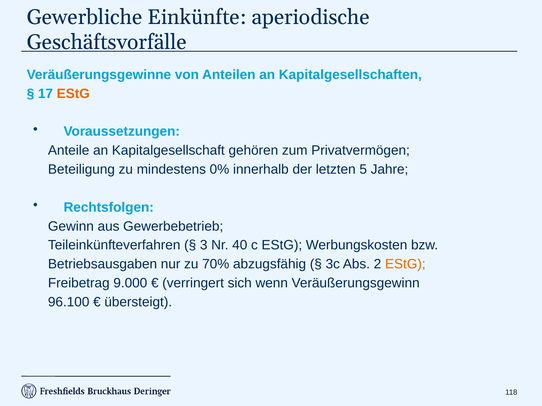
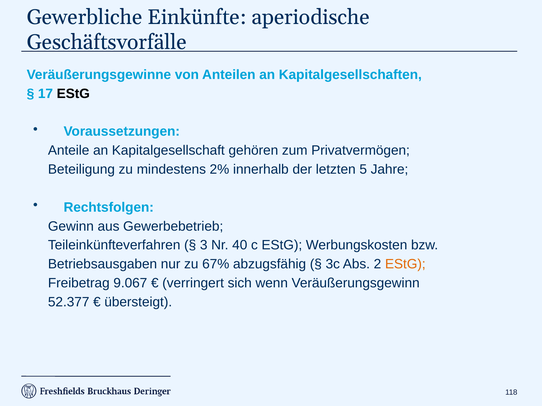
EStG at (73, 94) colour: orange -> black
0%: 0% -> 2%
70%: 70% -> 67%
9.000: 9.000 -> 9.067
96.100: 96.100 -> 52.377
